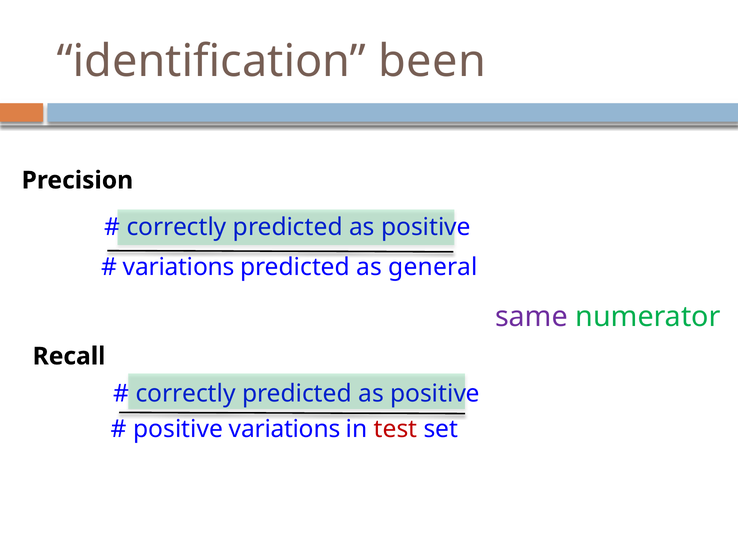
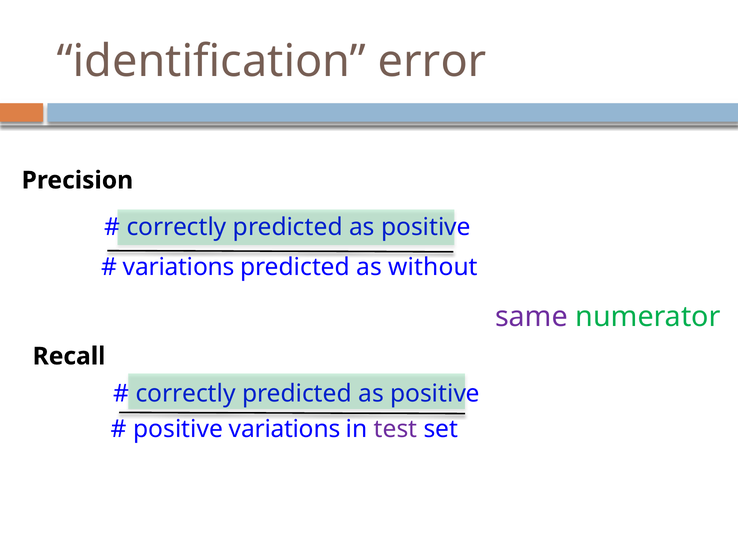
been: been -> error
general: general -> without
test colour: red -> purple
